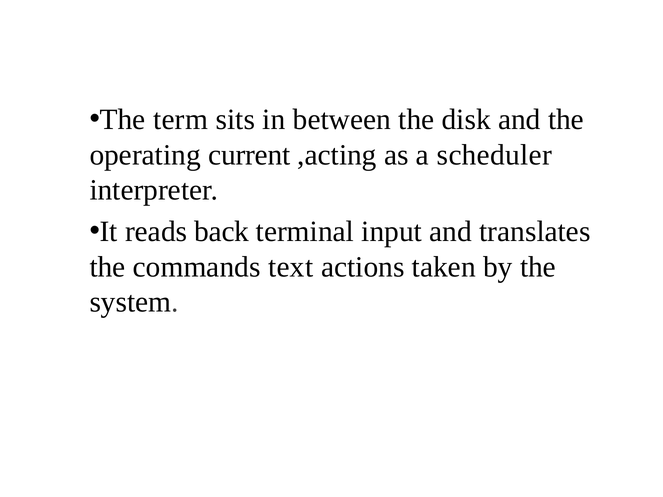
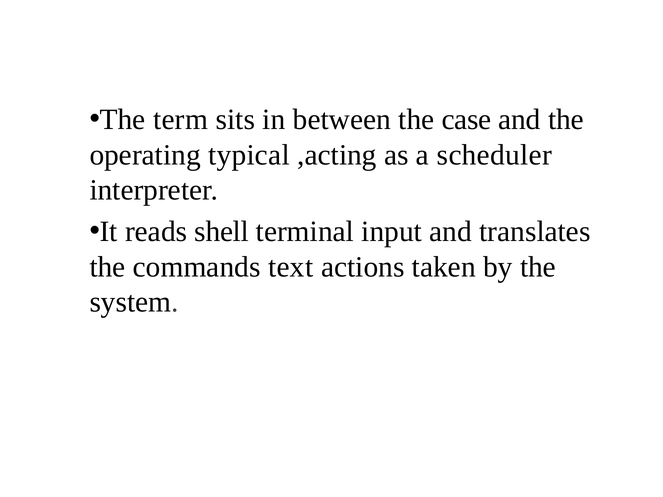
disk: disk -> case
current: current -> typical
back: back -> shell
